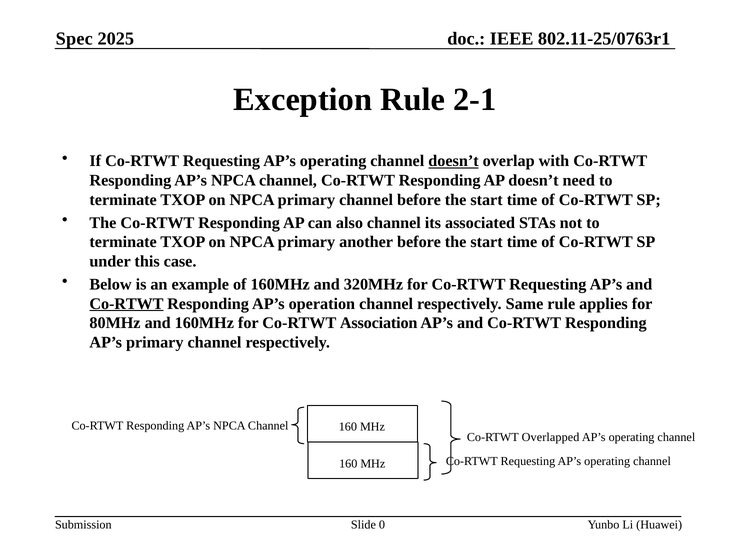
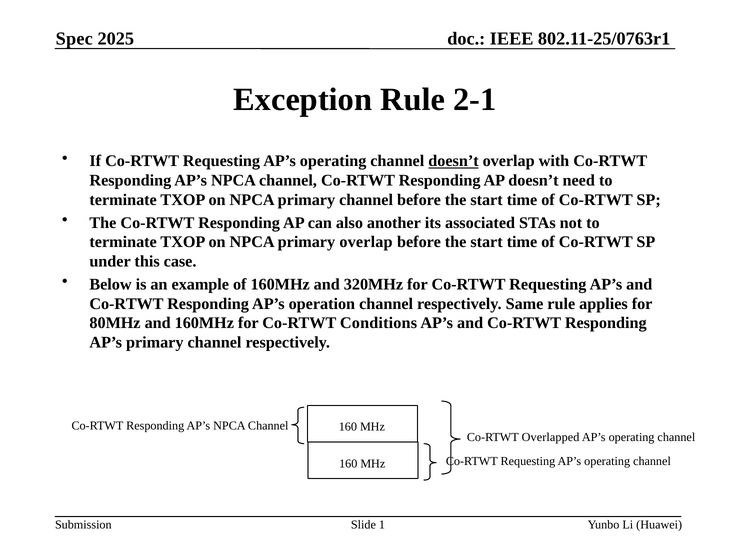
also channel: channel -> another
primary another: another -> overlap
Co-RTWT at (126, 304) underline: present -> none
Association: Association -> Conditions
0: 0 -> 1
